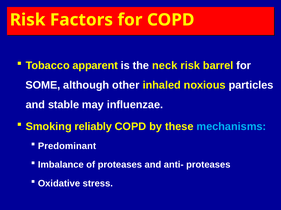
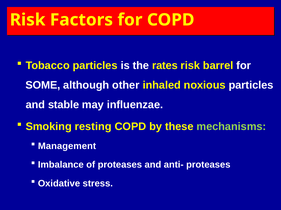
Tobacco apparent: apparent -> particles
neck: neck -> rates
reliably: reliably -> resting
mechanisms colour: light blue -> light green
Predominant: Predominant -> Management
